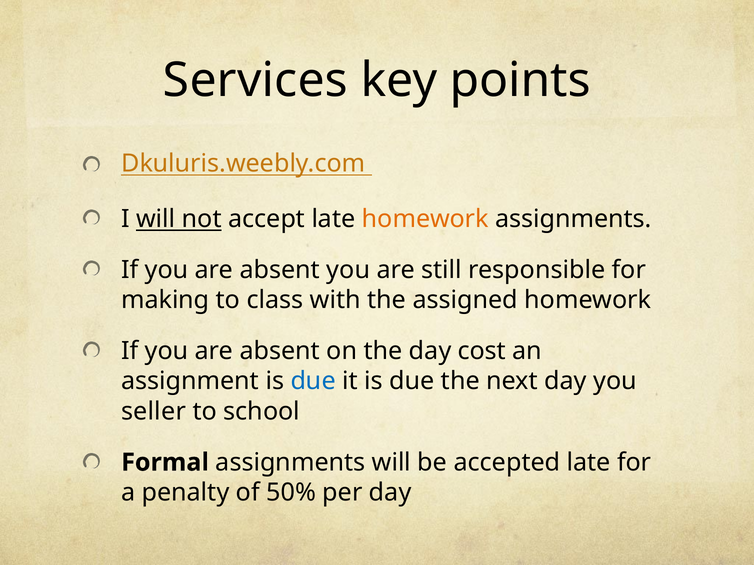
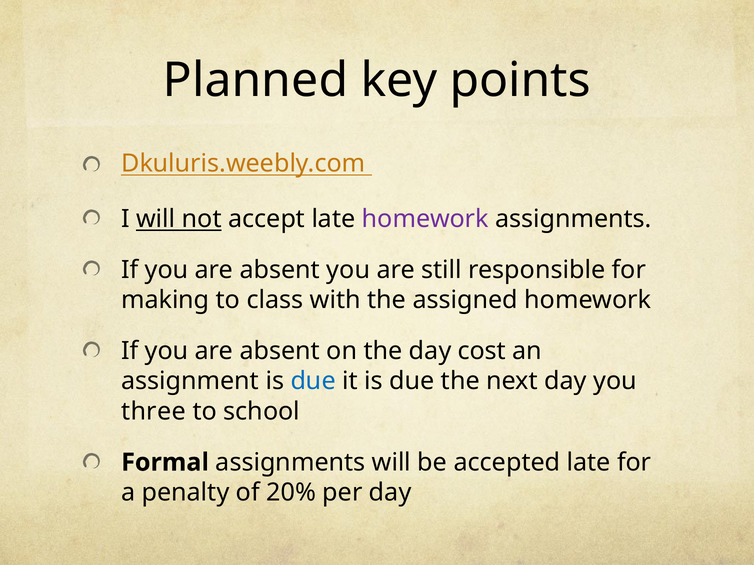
Services: Services -> Planned
homework at (425, 219) colour: orange -> purple
seller: seller -> three
50%: 50% -> 20%
